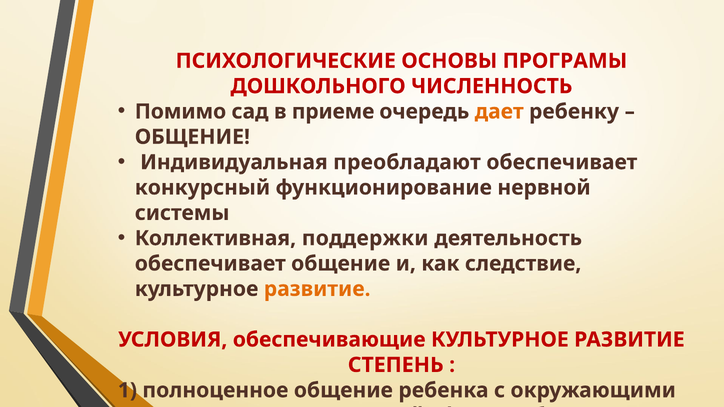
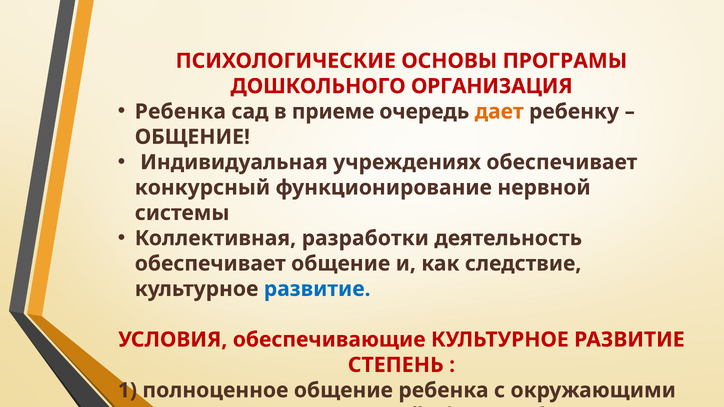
ЧИСЛЕННОСТЬ: ЧИСЛЕННОСТЬ -> ОРГАНИЗАЦИЯ
Помимо at (180, 112): Помимо -> Ребенка
преобладают: преобладают -> учреждениях
поддержки: поддержки -> разработки
развитие at (317, 289) colour: orange -> blue
